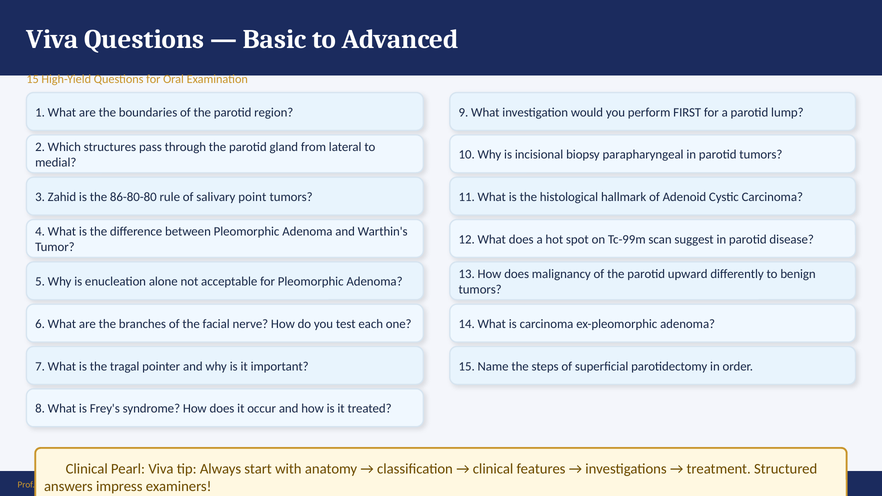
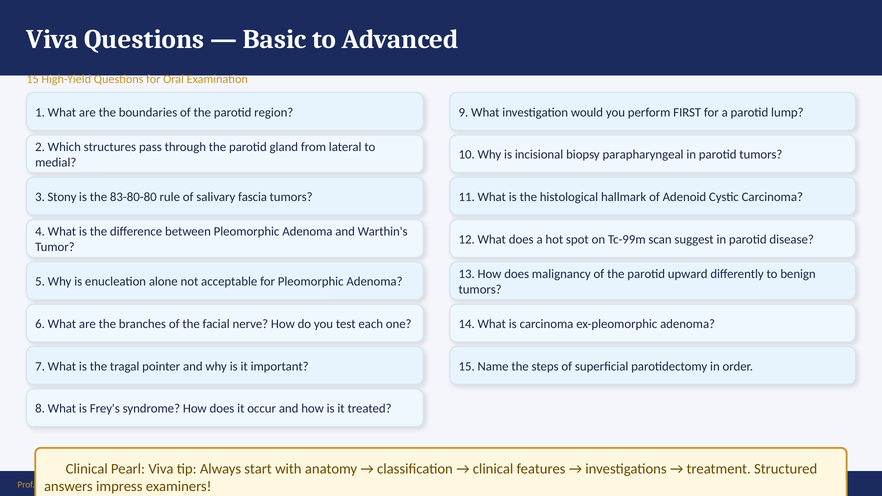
3 Zahid: Zahid -> Stony
86-80-80: 86-80-80 -> 83-80-80
point: point -> fascia
